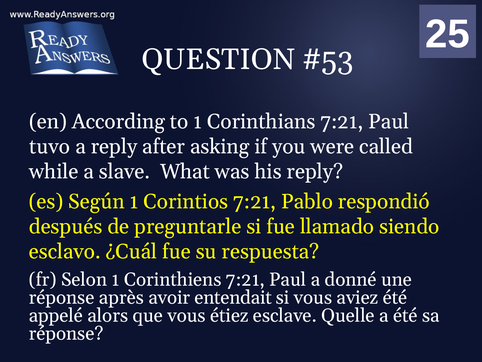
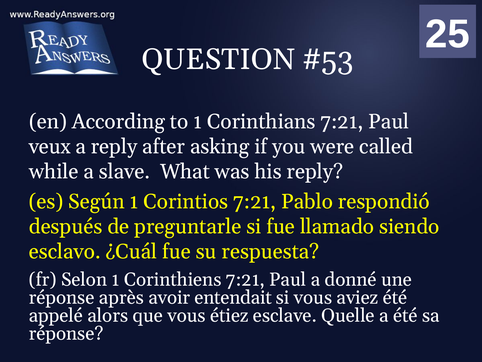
tuvo: tuvo -> veux
